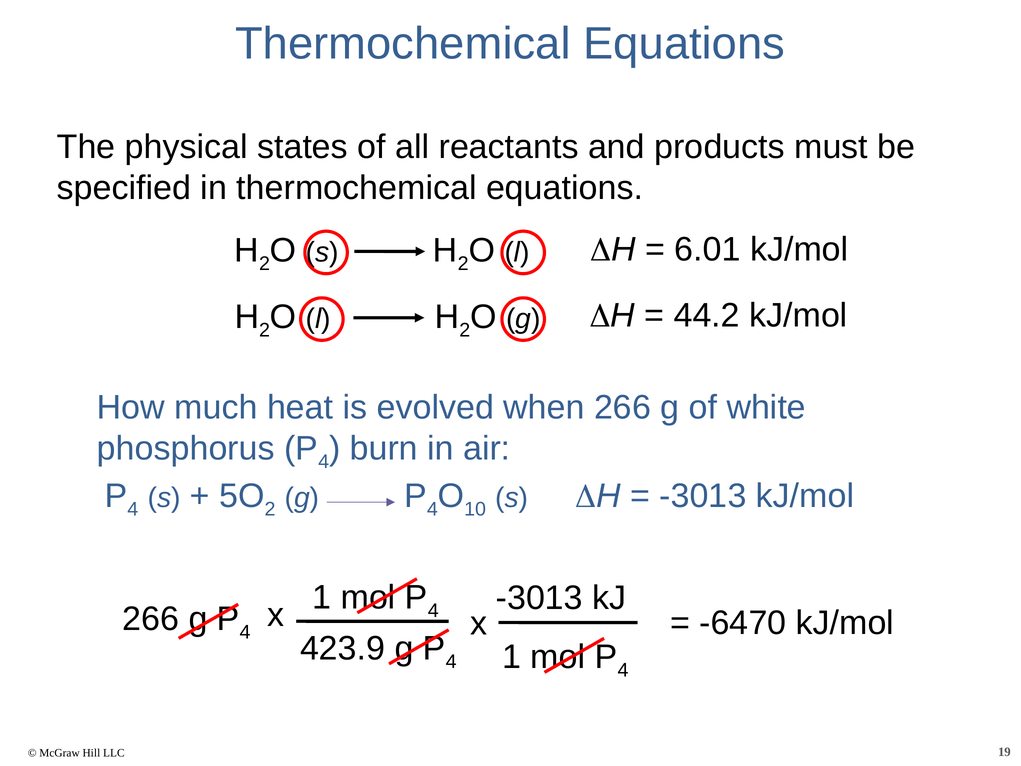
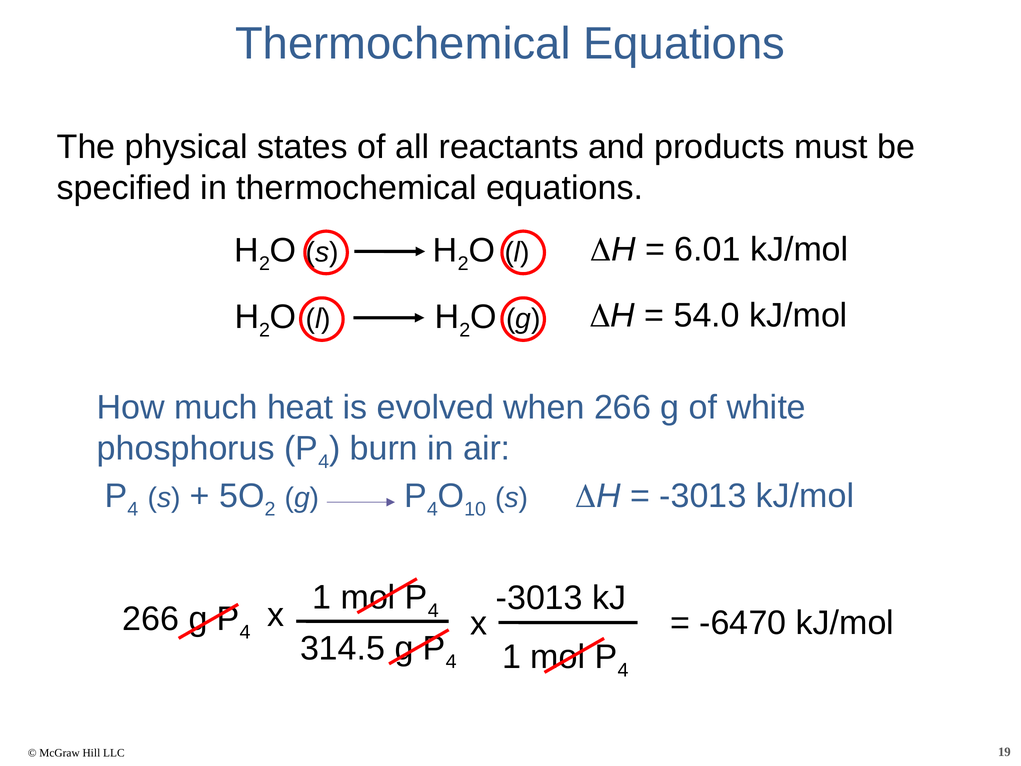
44.2: 44.2 -> 54.0
423.9: 423.9 -> 314.5
